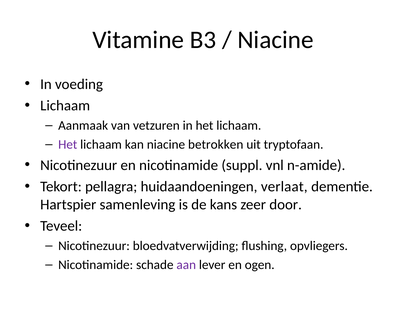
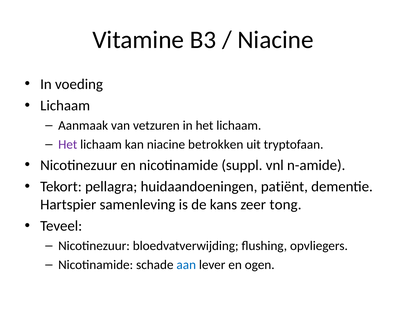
verlaat: verlaat -> patiënt
door: door -> tong
aan colour: purple -> blue
